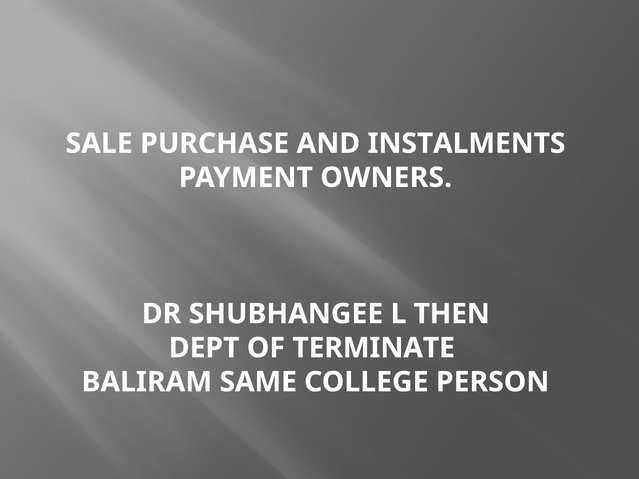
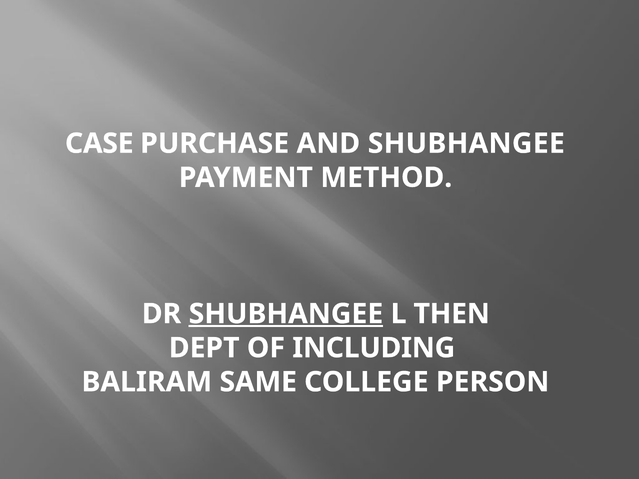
SALE: SALE -> CASE
AND INSTALMENTS: INSTALMENTS -> SHUBHANGEE
OWNERS: OWNERS -> METHOD
SHUBHANGEE at (286, 314) underline: none -> present
TERMINATE: TERMINATE -> INCLUDING
